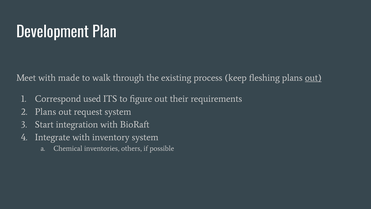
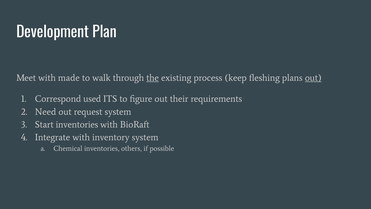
the underline: none -> present
Plans at (46, 112): Plans -> Need
Start integration: integration -> inventories
